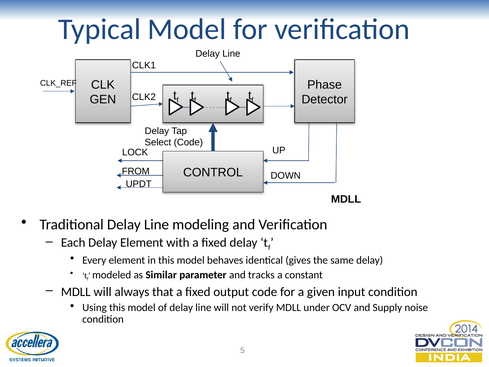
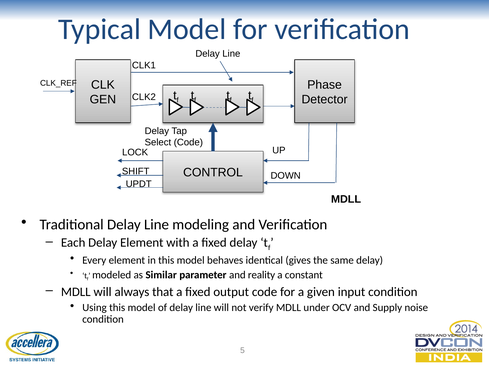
FROM: FROM -> SHIFT
tracks: tracks -> reality
